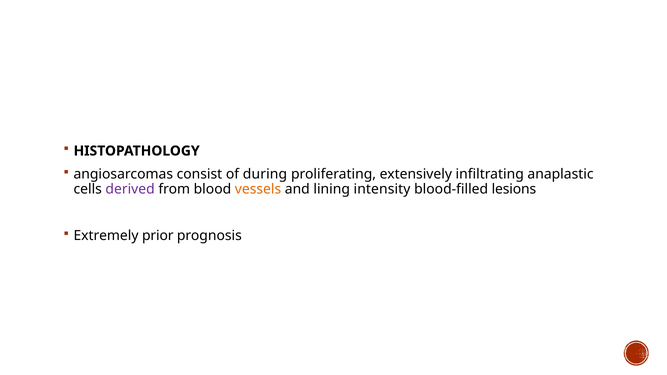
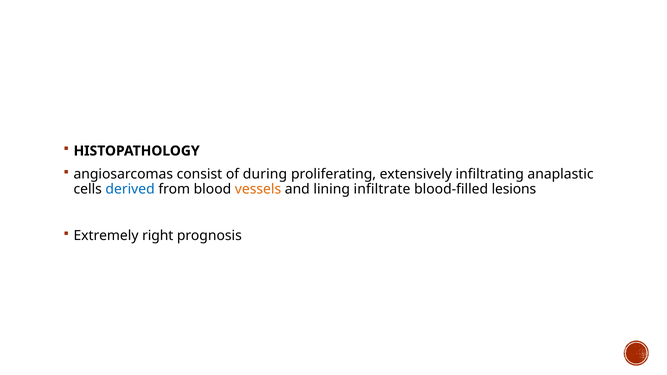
derived colour: purple -> blue
intensity: intensity -> infiltrate
prior: prior -> right
